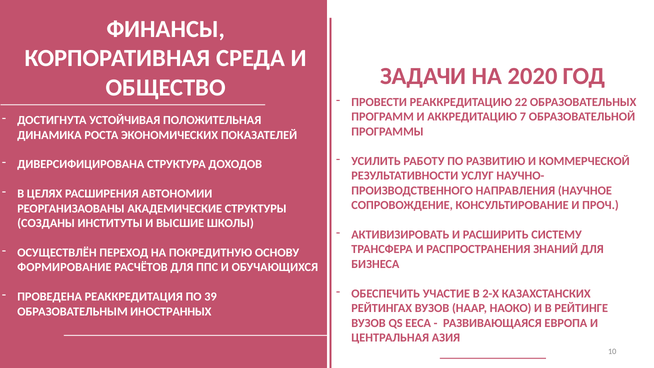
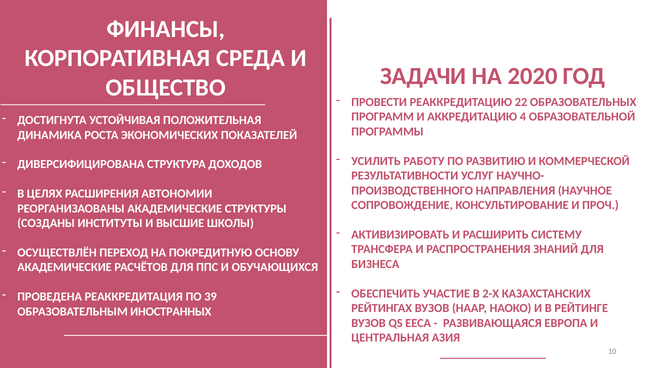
7: 7 -> 4
ФОРМИРОВАНИЕ at (64, 267): ФОРМИРОВАНИЕ -> АКАДЕМИЧЕСКИЕ
